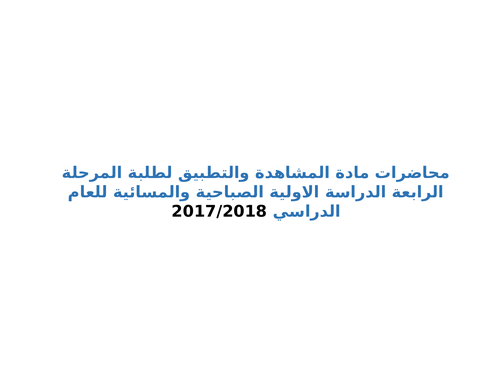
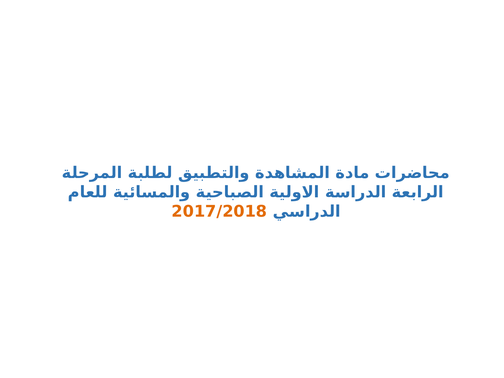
2017/2018 colour: black -> orange
